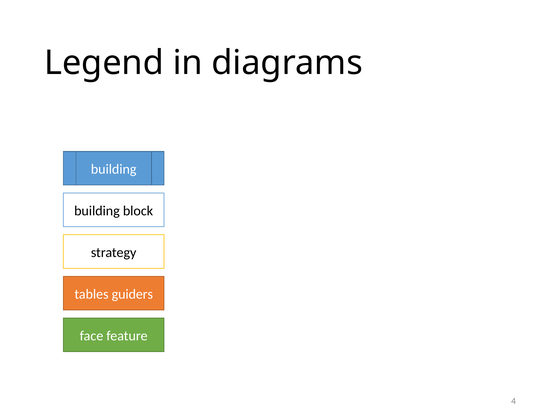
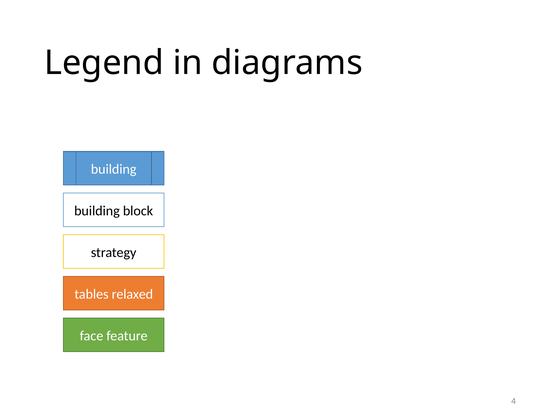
guiders: guiders -> relaxed
